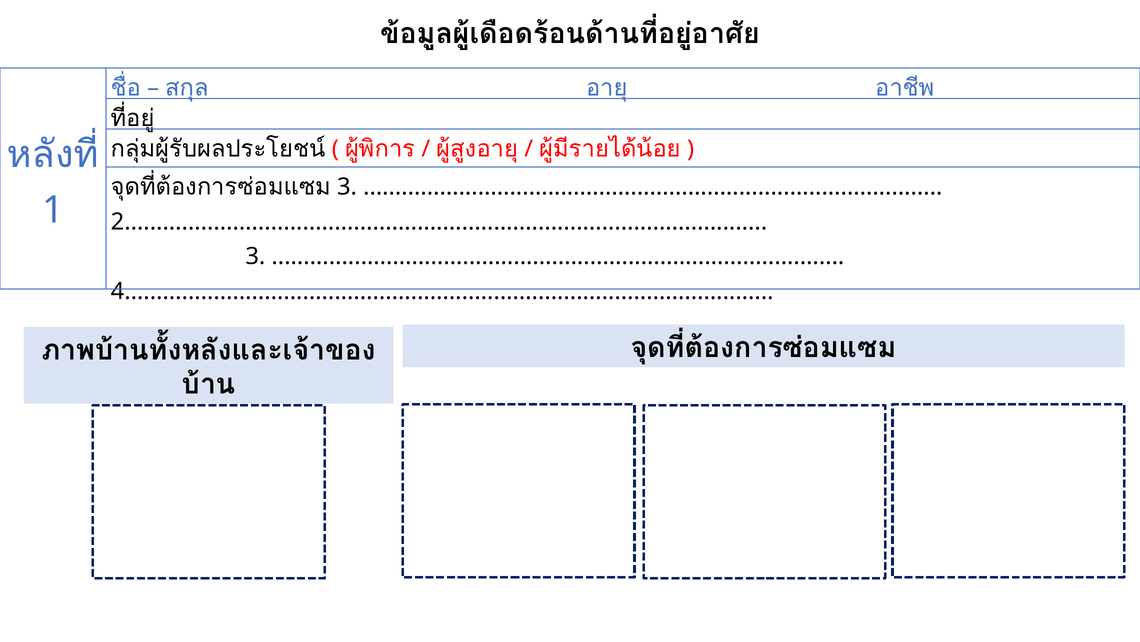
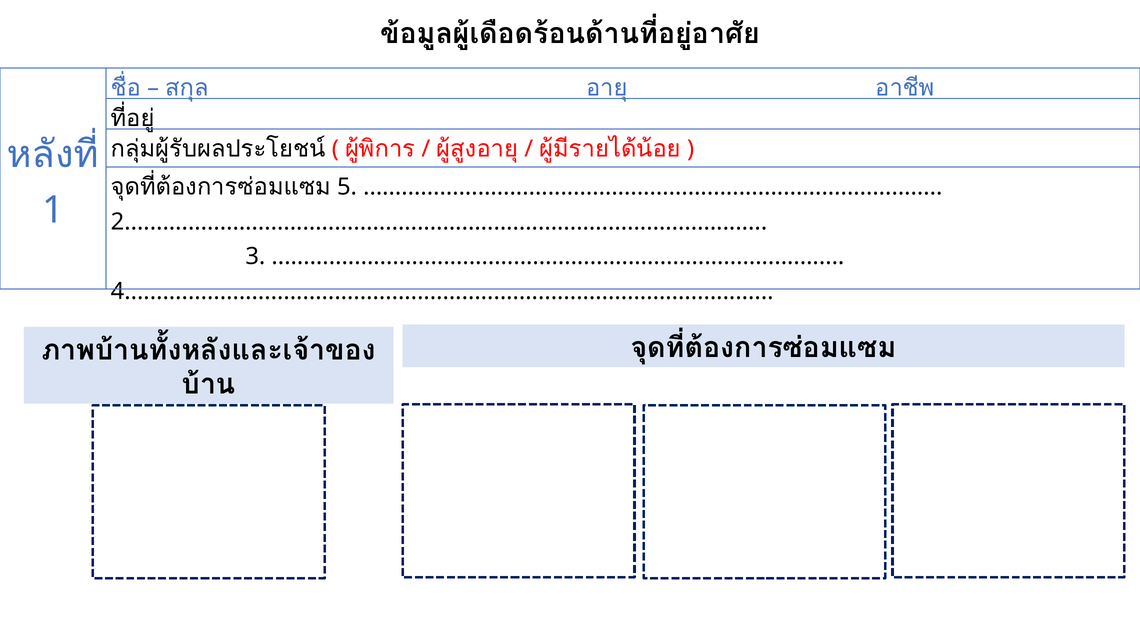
3 at (347, 187): 3 -> 5
